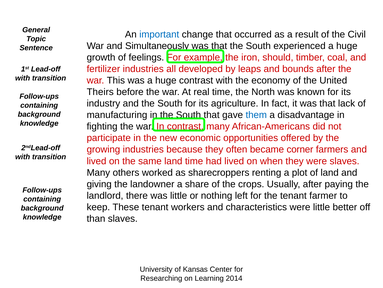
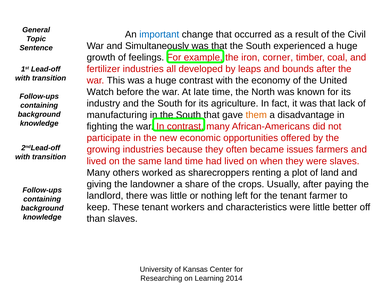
should: should -> corner
Theirs: Theirs -> Watch
real: real -> late
them colour: blue -> orange
corner: corner -> issues
